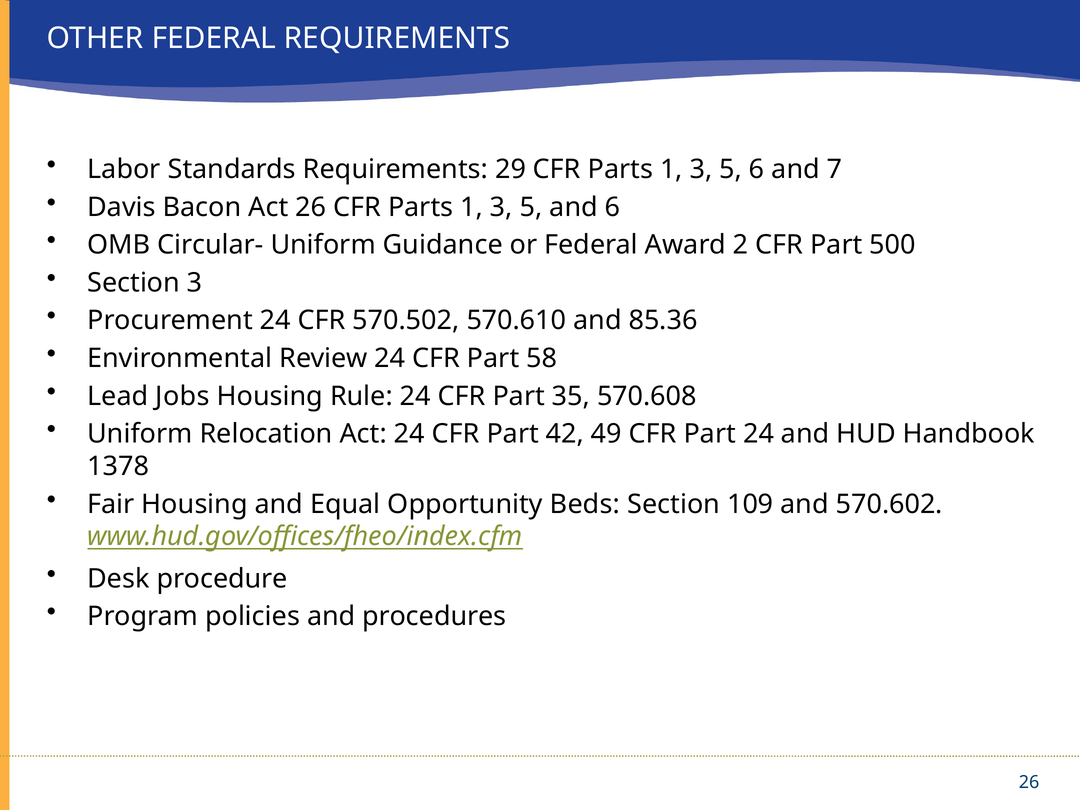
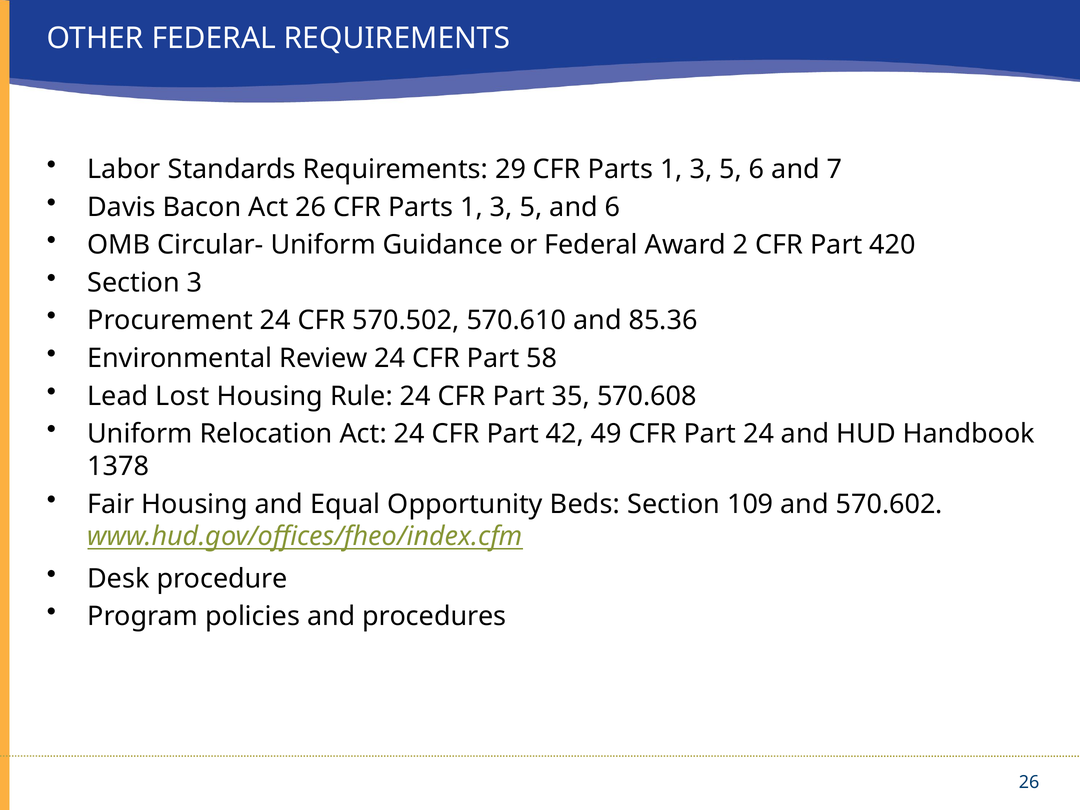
500: 500 -> 420
Jobs: Jobs -> Lost
